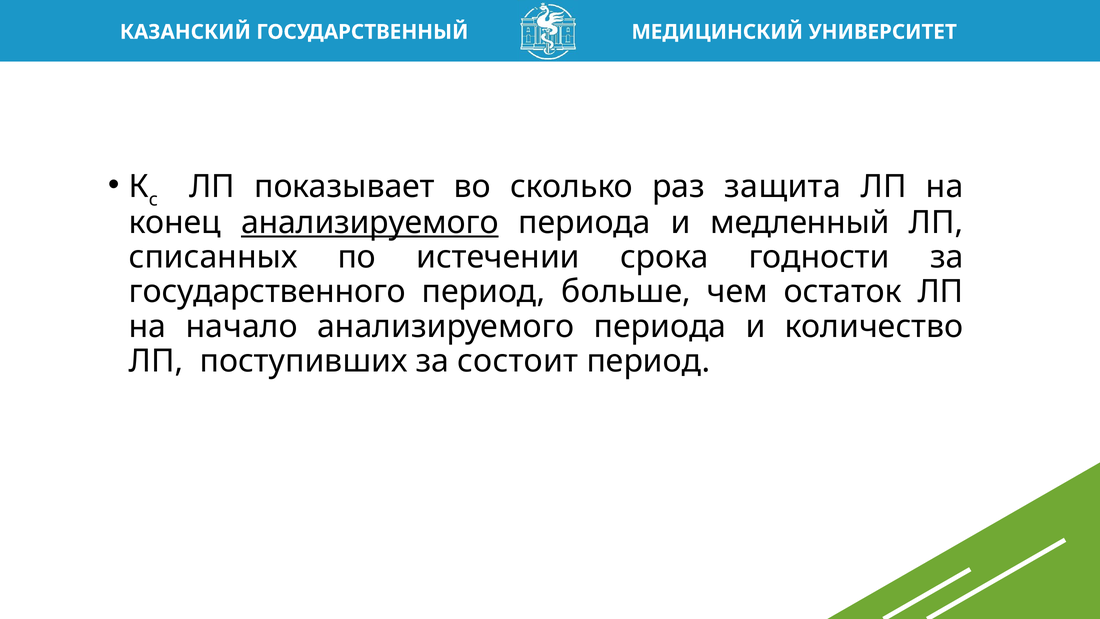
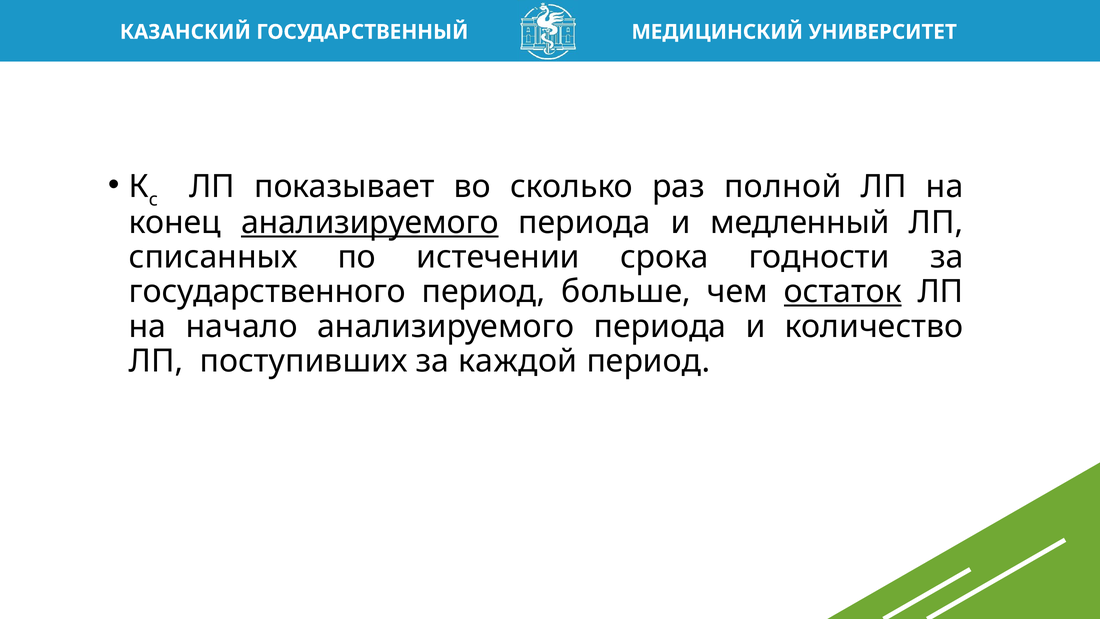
защита: защита -> полной
остаток underline: none -> present
состоит: состоит -> каждой
